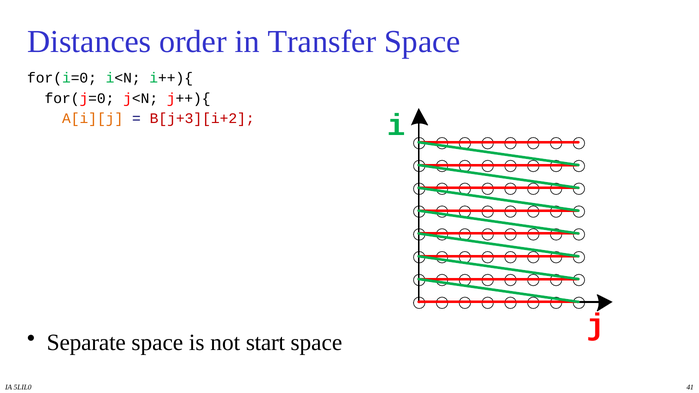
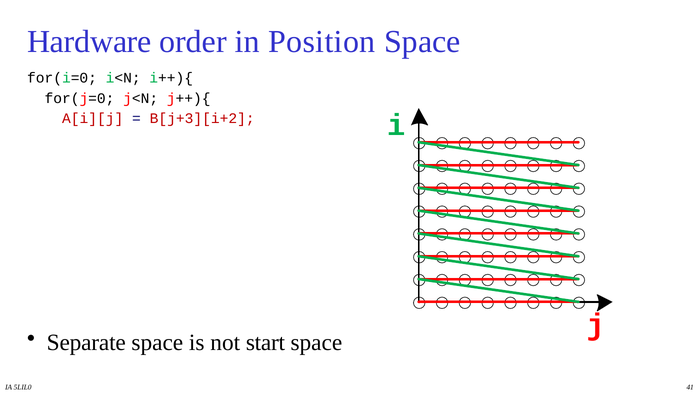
Distances: Distances -> Hardware
Transfer: Transfer -> Position
A[i][j colour: orange -> red
